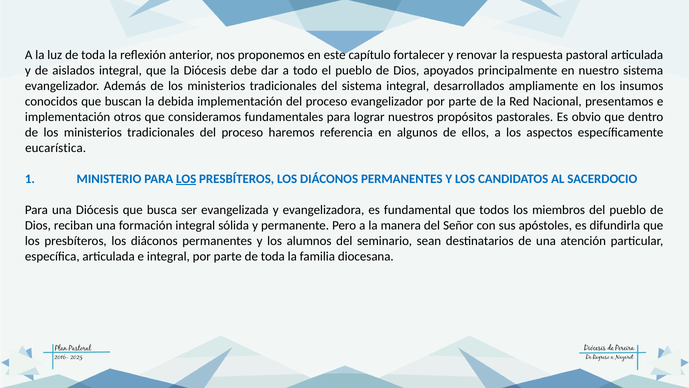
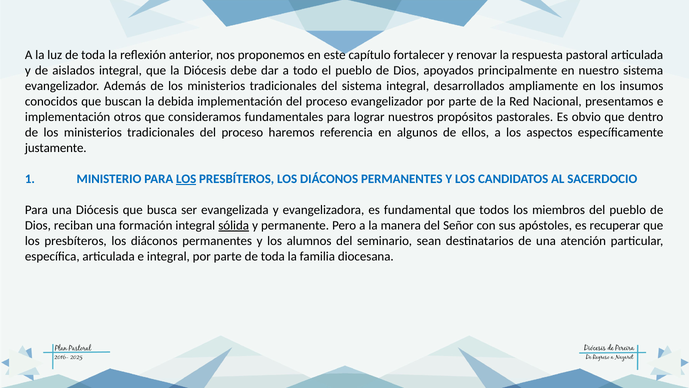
eucarística: eucarística -> justamente
sólida underline: none -> present
difundirla: difundirla -> recuperar
